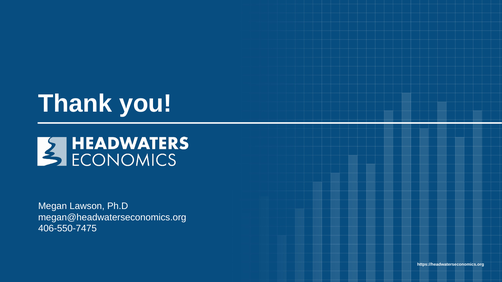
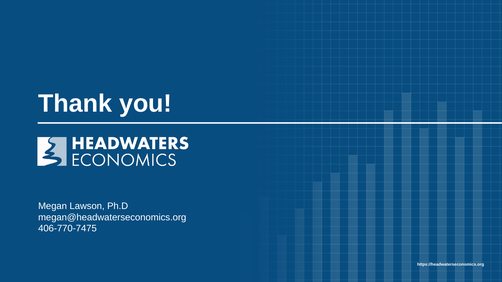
406-550-7475: 406-550-7475 -> 406-770-7475
